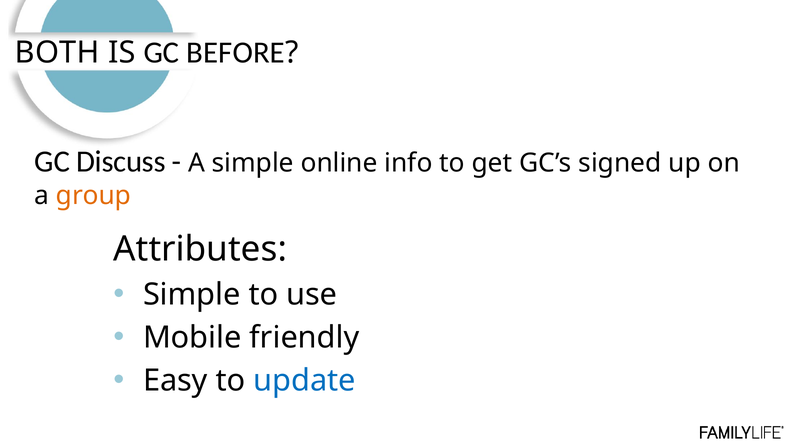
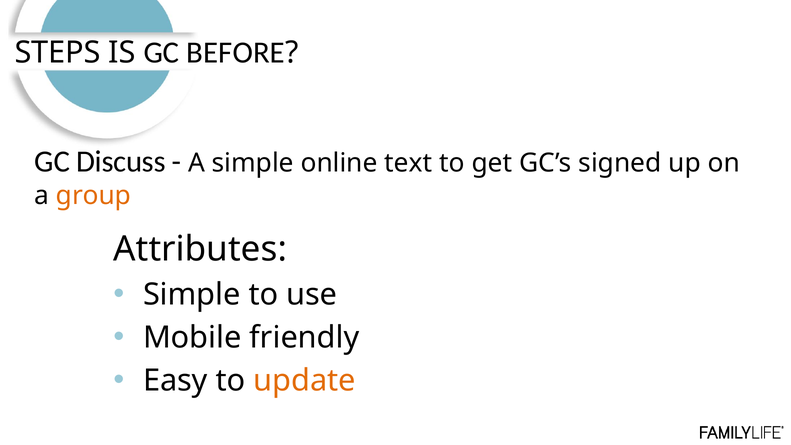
BOTH: BOTH -> STEPS
info: info -> text
update colour: blue -> orange
